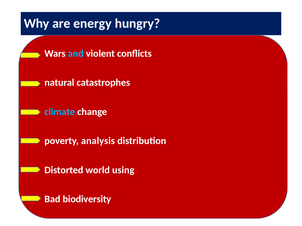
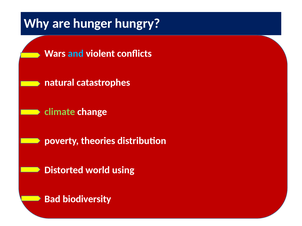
energy: energy -> hunger
climate colour: light blue -> light green
analysis: analysis -> theories
